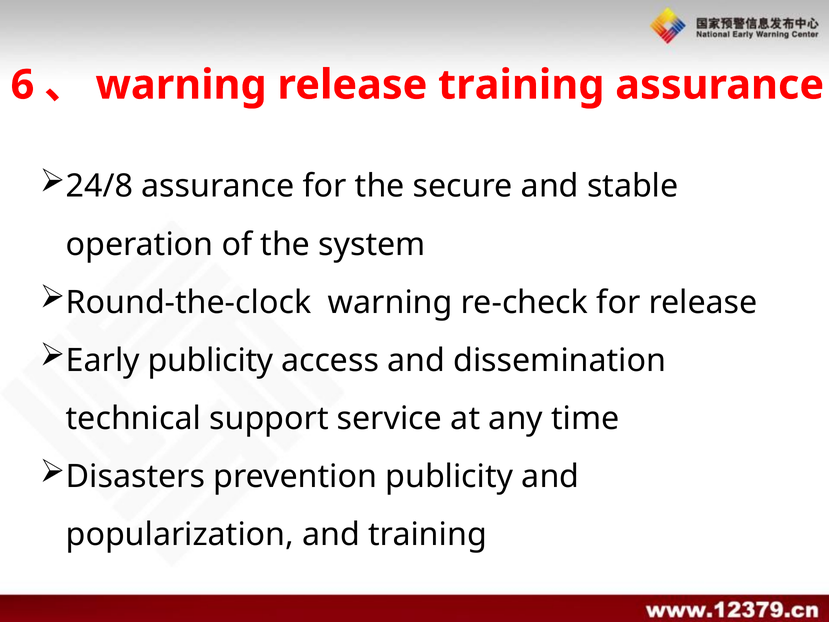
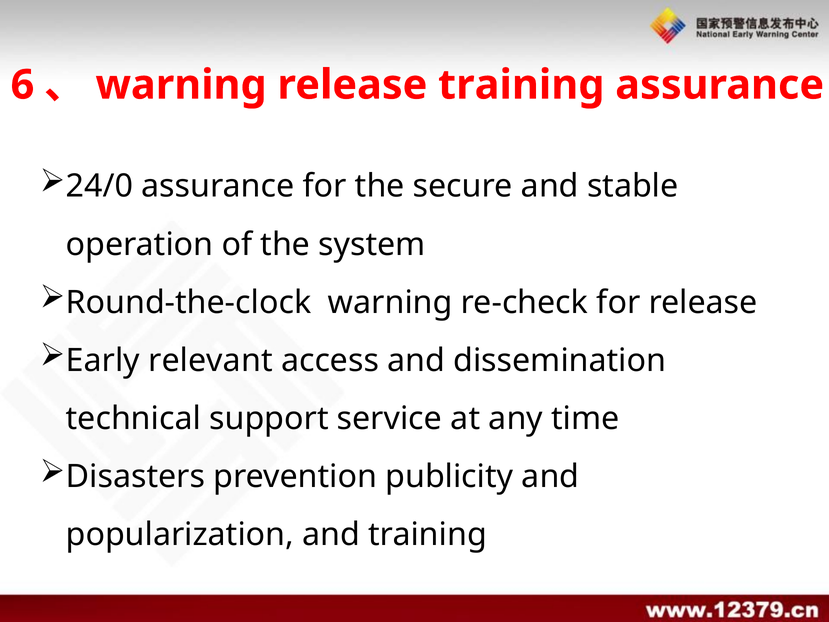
24/8: 24/8 -> 24/0
Early publicity: publicity -> relevant
